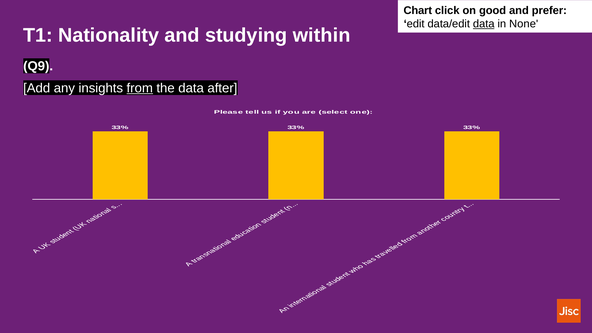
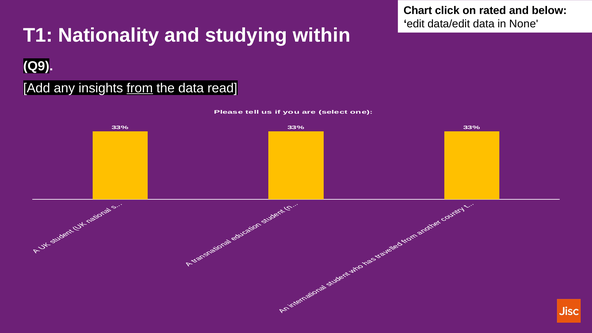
good: good -> rated
prefer: prefer -> below
data at (484, 24) underline: present -> none
after: after -> read
